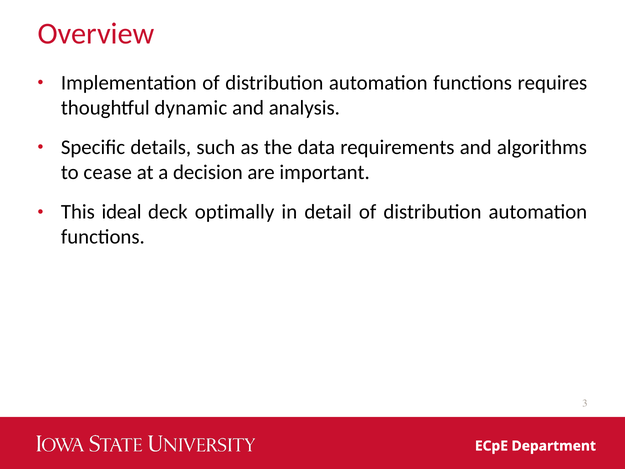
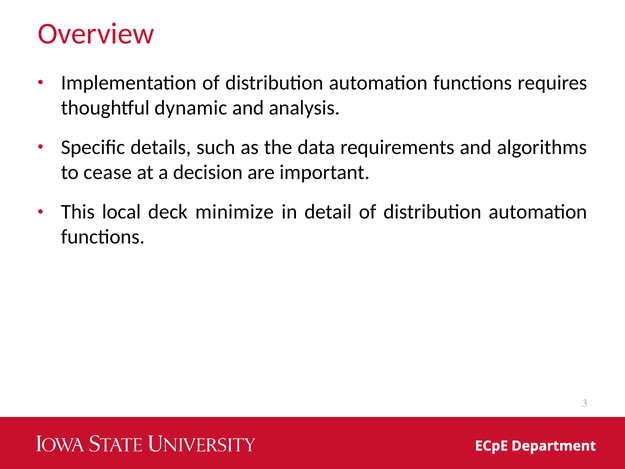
ideal: ideal -> local
optimally: optimally -> minimize
